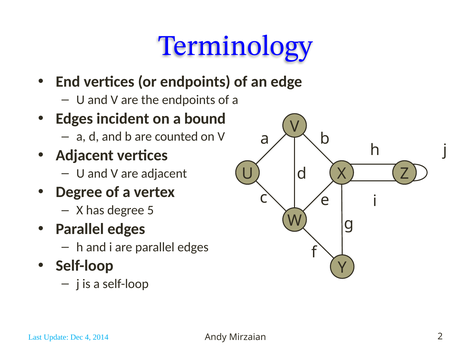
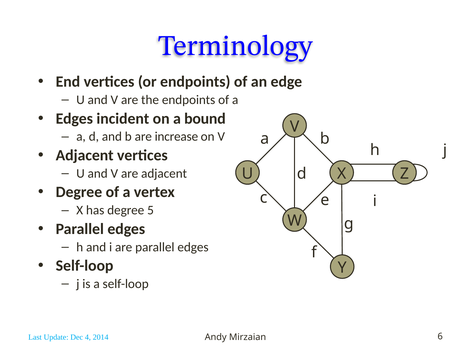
counted: counted -> increase
2: 2 -> 6
